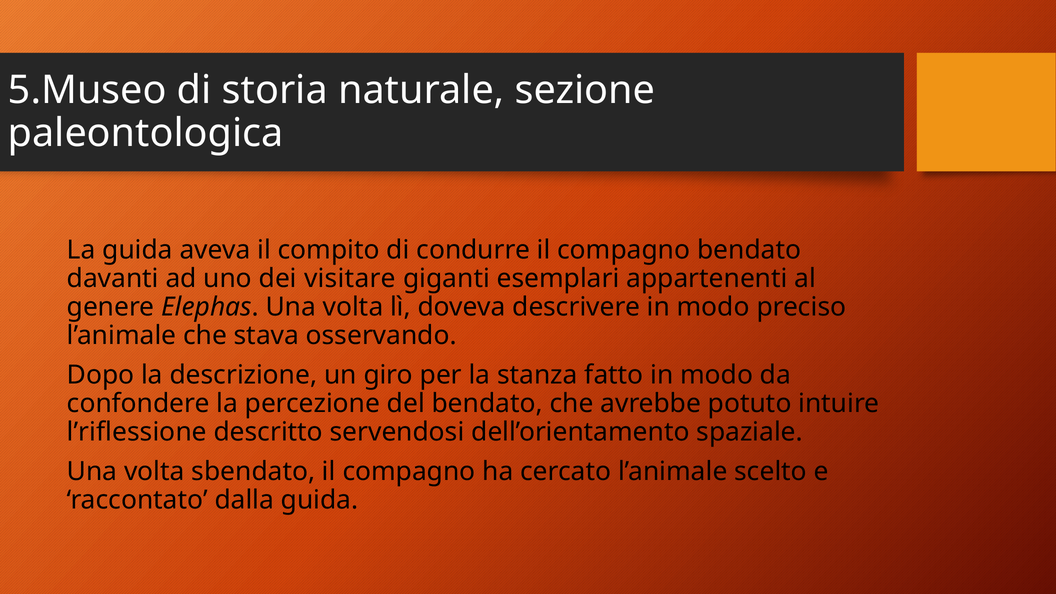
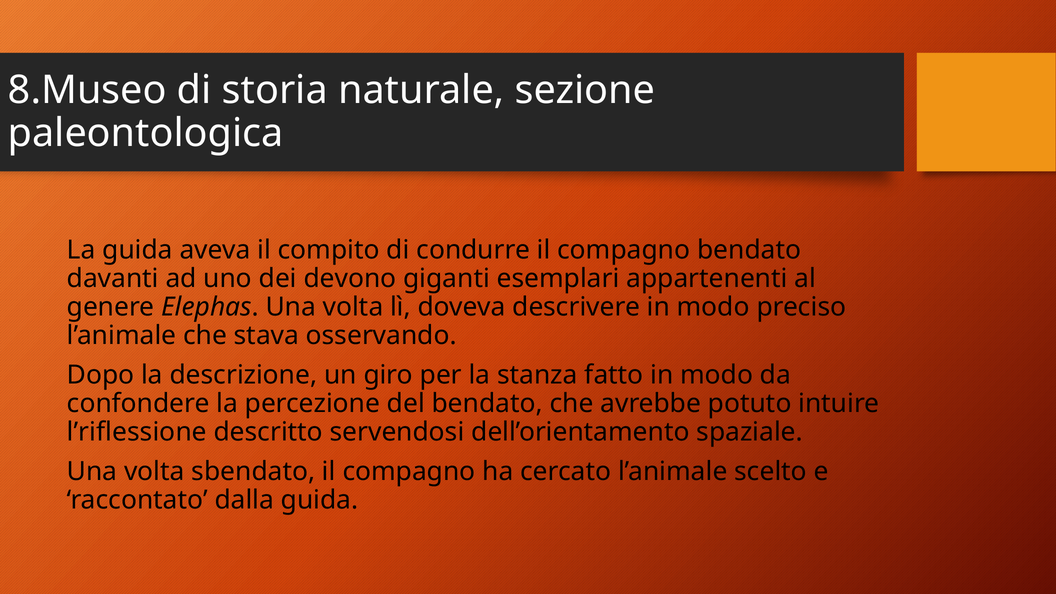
5.Museo: 5.Museo -> 8.Museo
visitare: visitare -> devono
